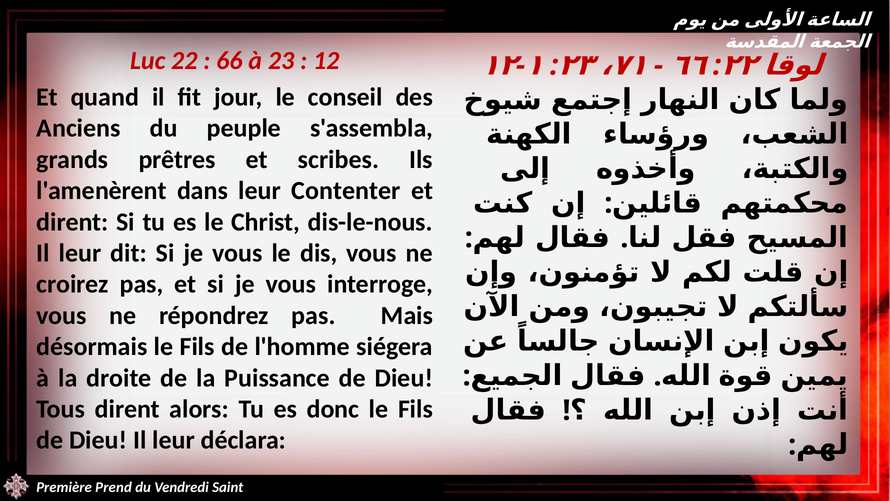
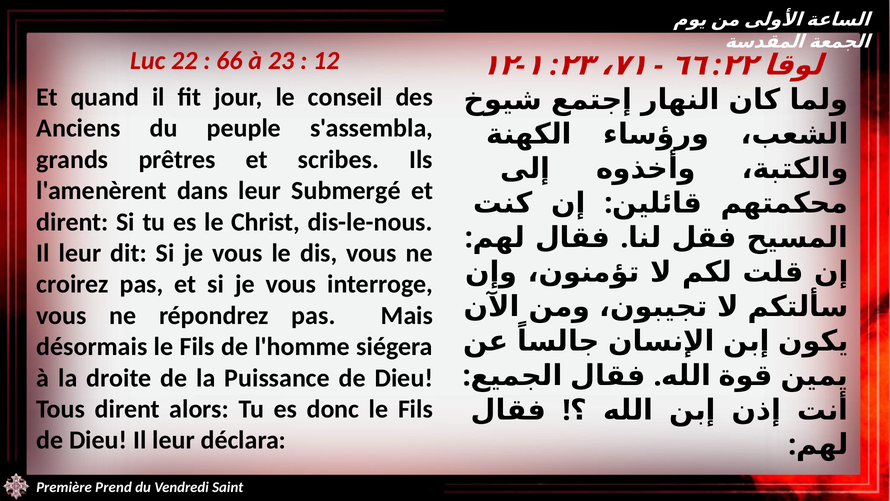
Contenter: Contenter -> Submergé
